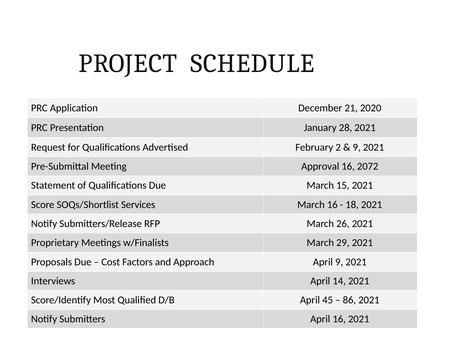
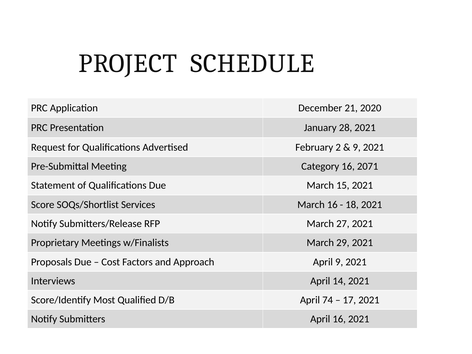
Approval: Approval -> Category
2072: 2072 -> 2071
26: 26 -> 27
45: 45 -> 74
86: 86 -> 17
